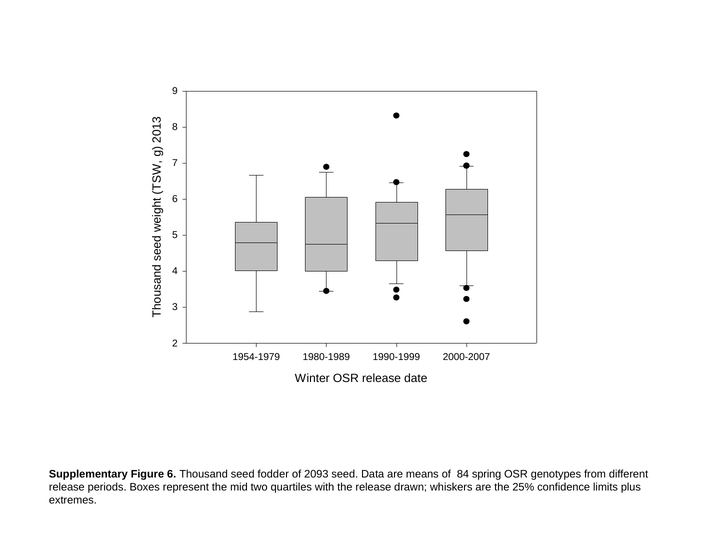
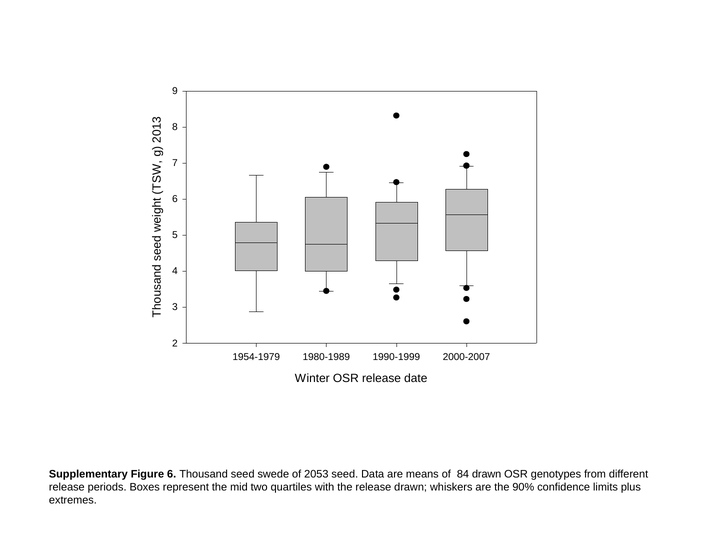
fodder: fodder -> swede
2093: 2093 -> 2053
84 spring: spring -> drawn
25%: 25% -> 90%
